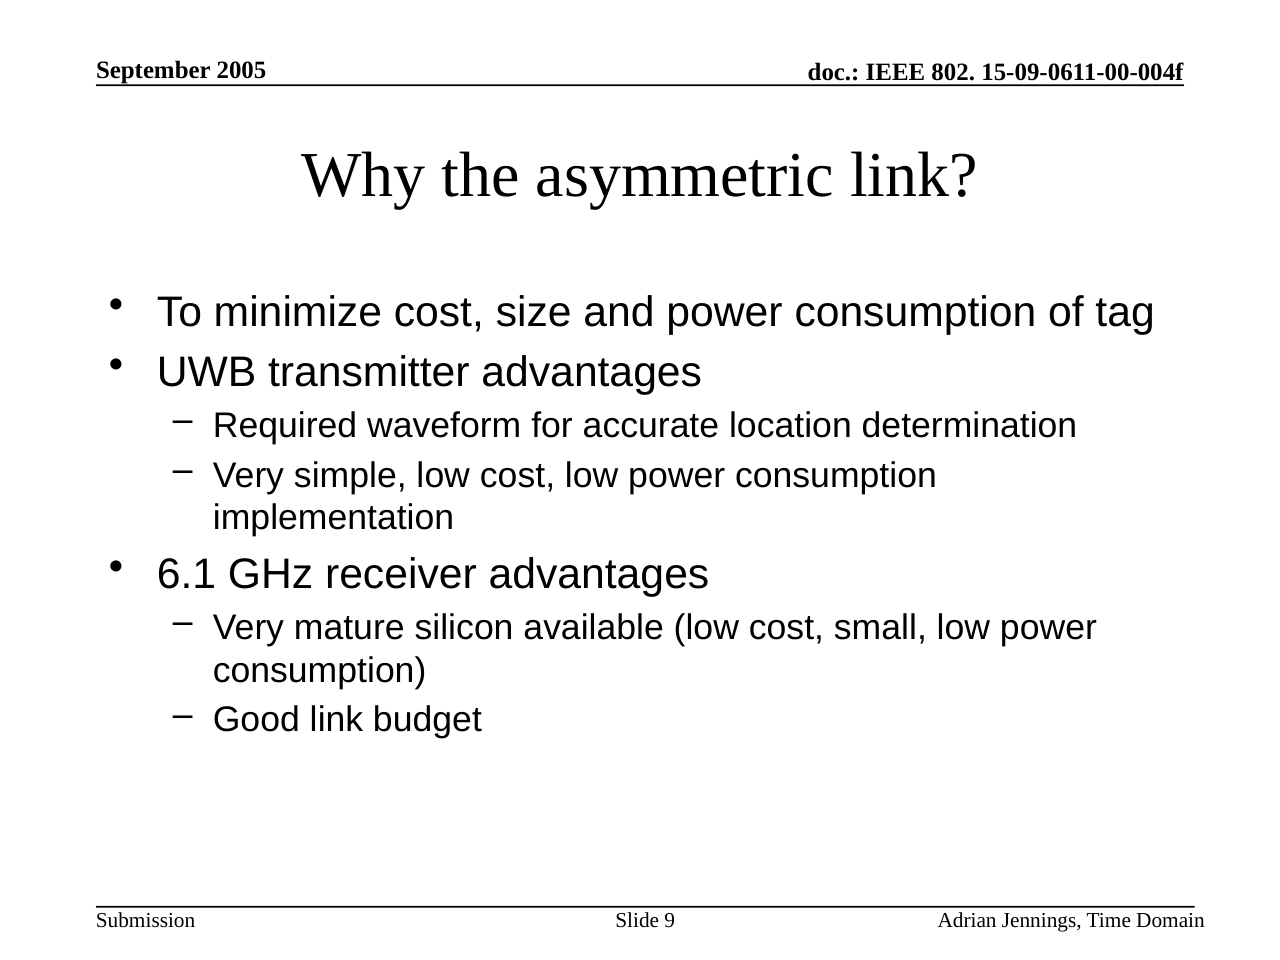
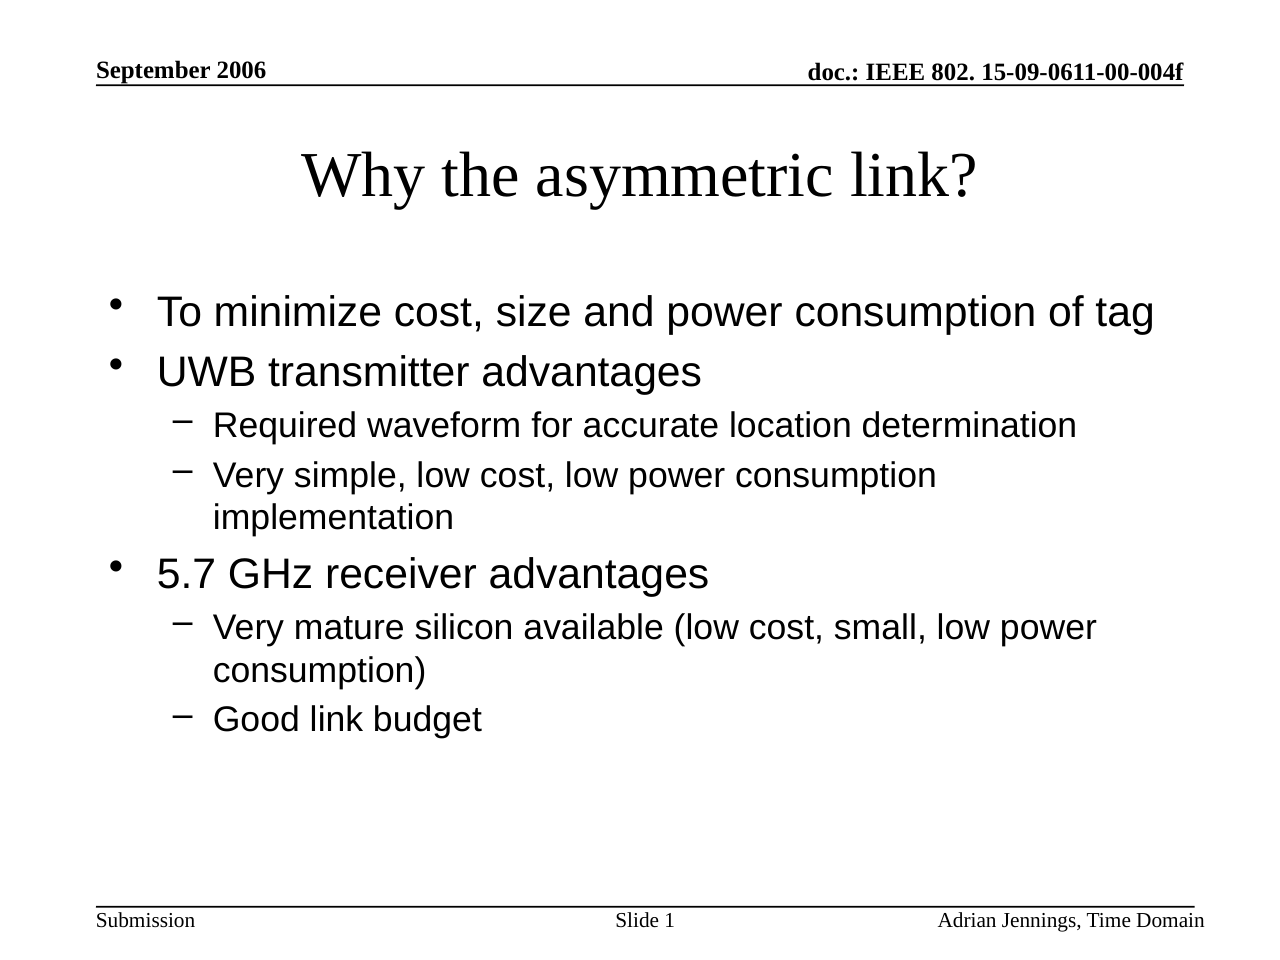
2005: 2005 -> 2006
6.1: 6.1 -> 5.7
9: 9 -> 1
